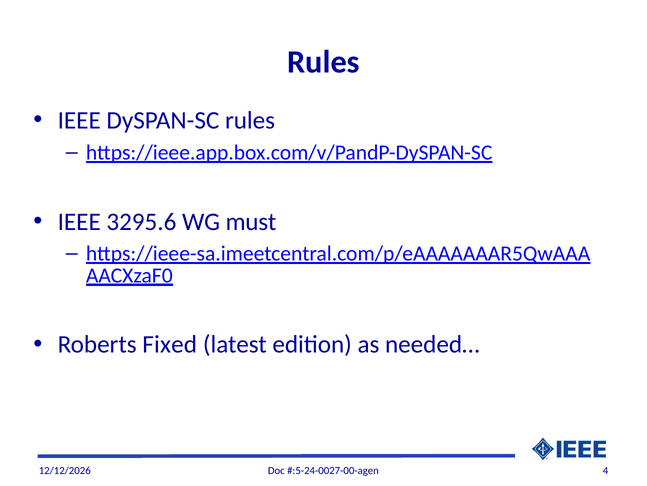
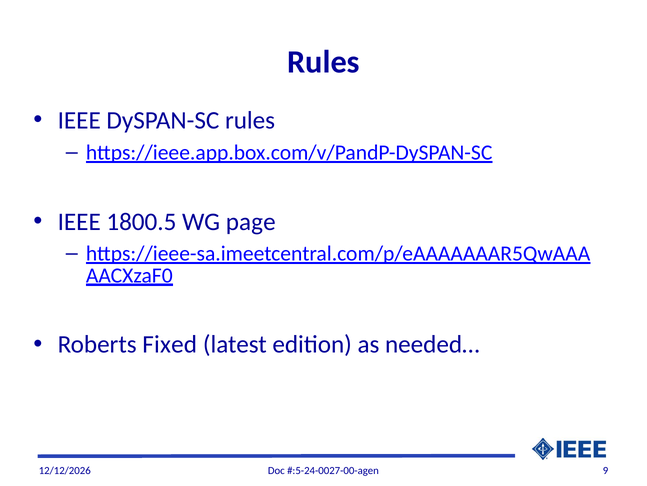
3295.6: 3295.6 -> 1800.5
must: must -> page
4: 4 -> 9
